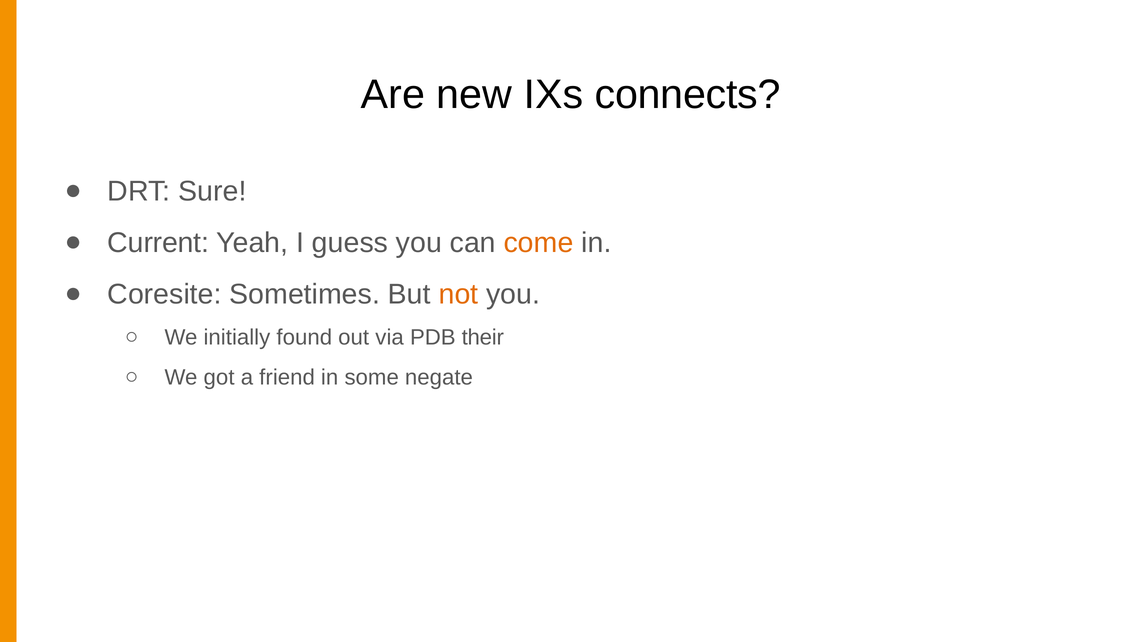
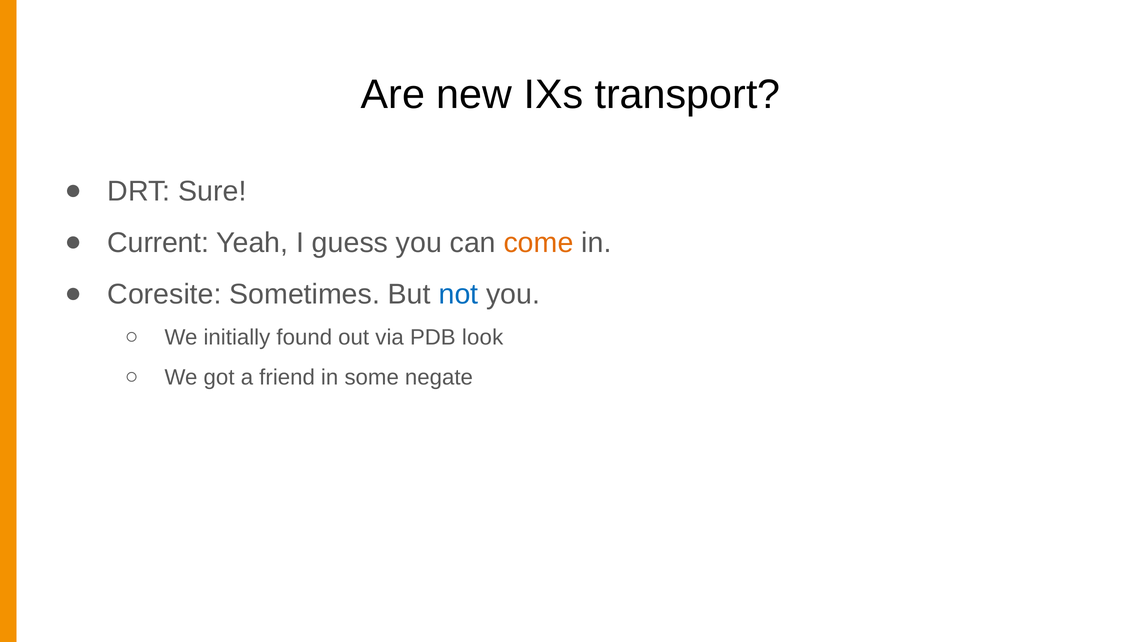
connects: connects -> transport
not colour: orange -> blue
their: their -> look
